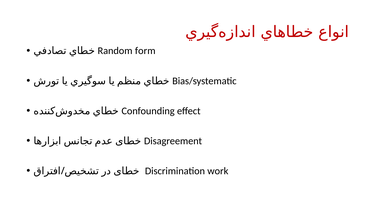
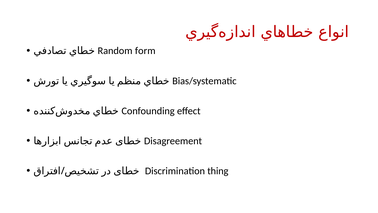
work: work -> thing
